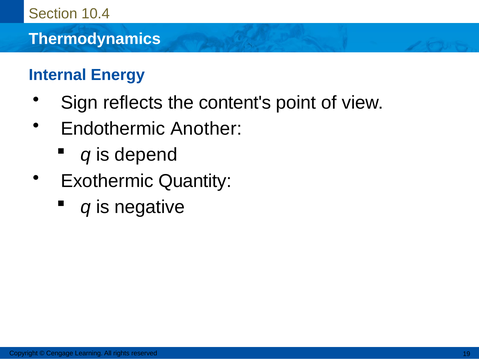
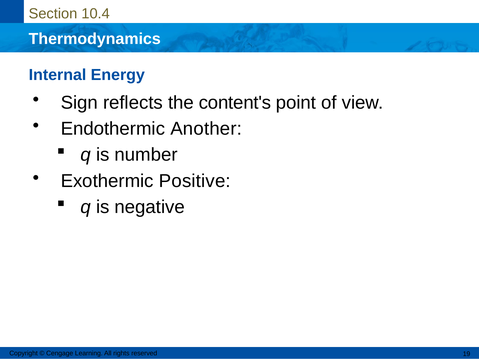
depend: depend -> number
Quantity: Quantity -> Positive
